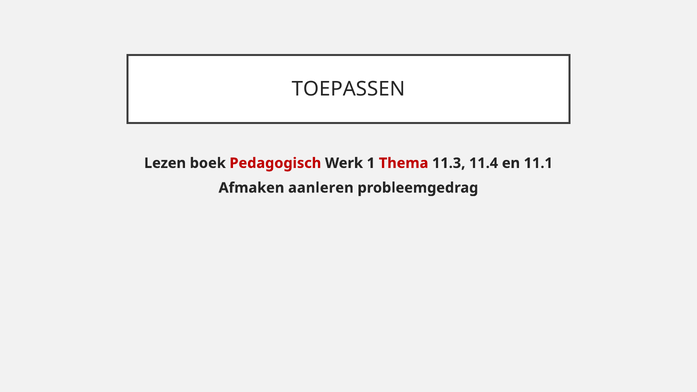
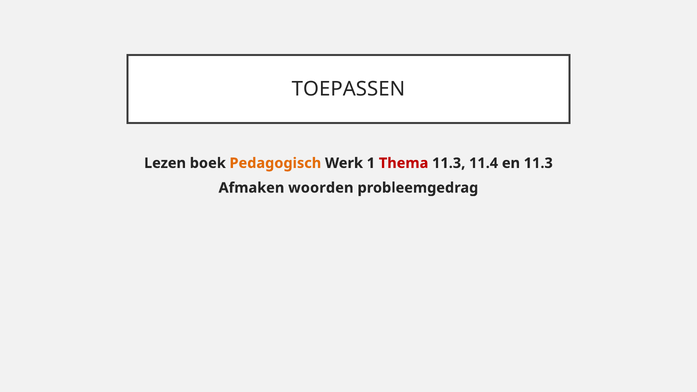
Pedagogisch colour: red -> orange
en 11.1: 11.1 -> 11.3
aanleren: aanleren -> woorden
